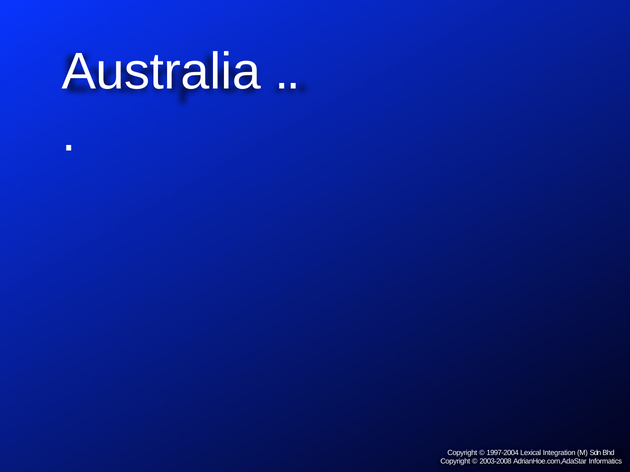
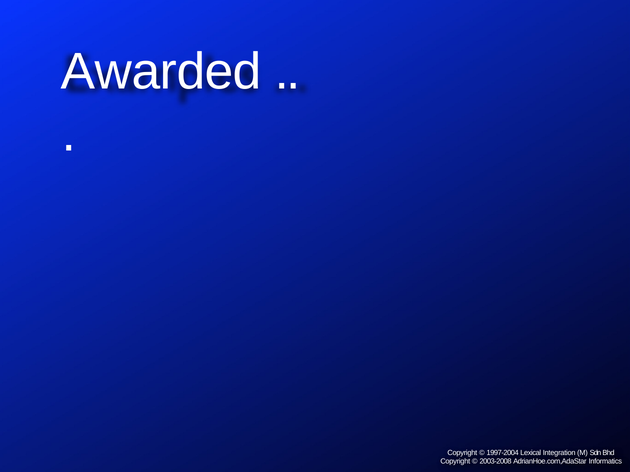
Australia: Australia -> Awarded
